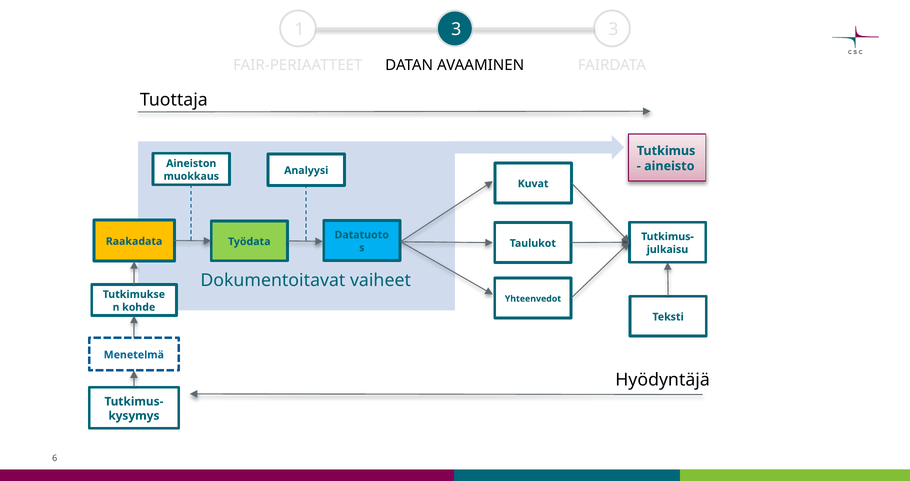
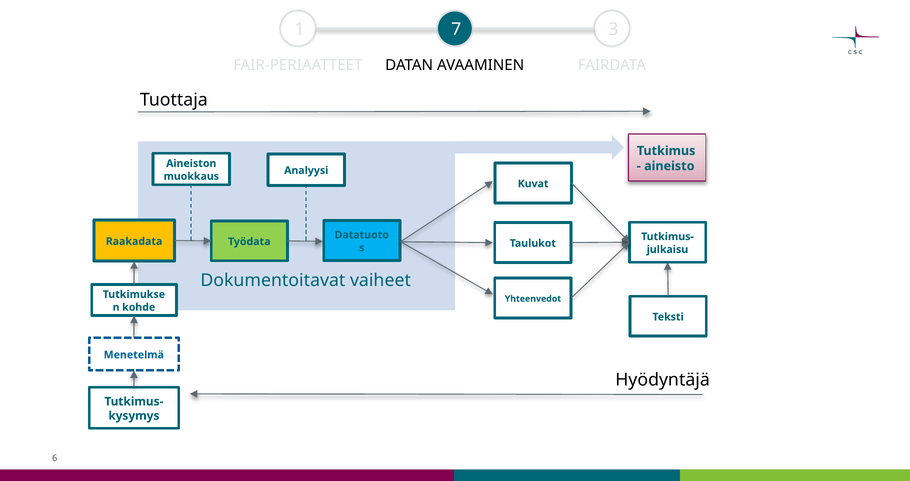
1 3: 3 -> 7
